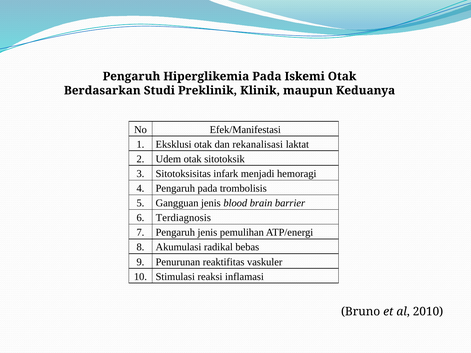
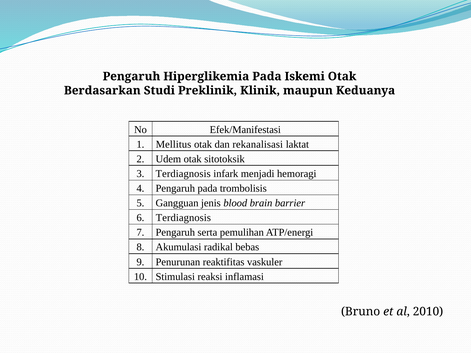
Eksklusi: Eksklusi -> Mellitus
3 Sitotoksisitas: Sitotoksisitas -> Terdiagnosis
Pengaruh jenis: jenis -> serta
